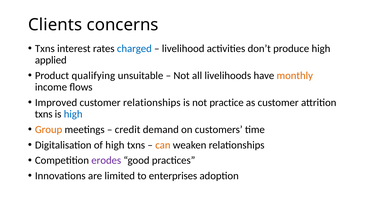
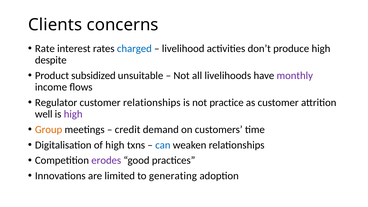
Txns at (45, 49): Txns -> Rate
applied: applied -> despite
qualifying: qualifying -> subsidized
monthly colour: orange -> purple
Improved: Improved -> Regulator
txns at (44, 114): txns -> well
high at (73, 114) colour: blue -> purple
can colour: orange -> blue
enterprises: enterprises -> generating
